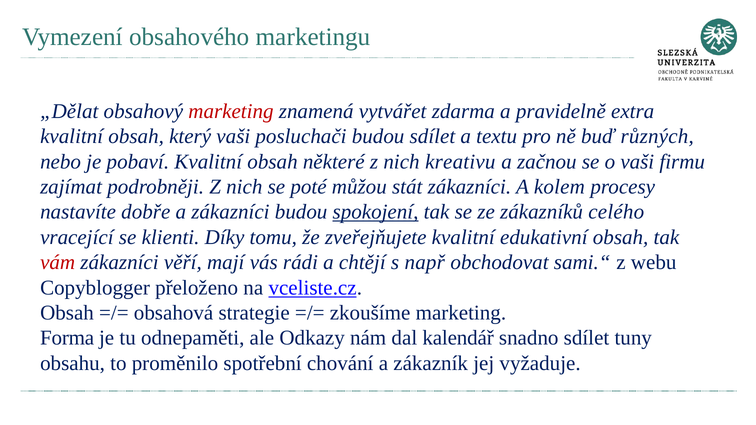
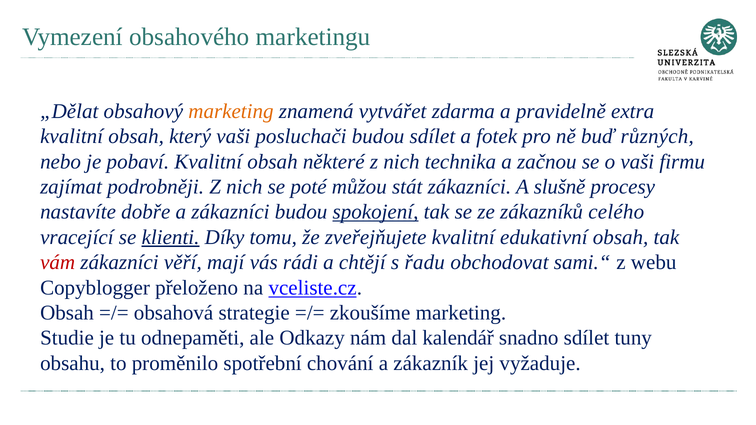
marketing at (231, 111) colour: red -> orange
textu: textu -> fotek
kreativu: kreativu -> technika
kolem: kolem -> slušně
klienti underline: none -> present
např: např -> řadu
Forma: Forma -> Studie
